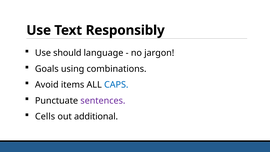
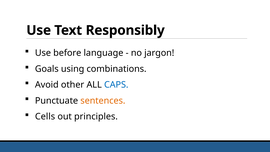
should: should -> before
items: items -> other
sentences colour: purple -> orange
additional: additional -> principles
